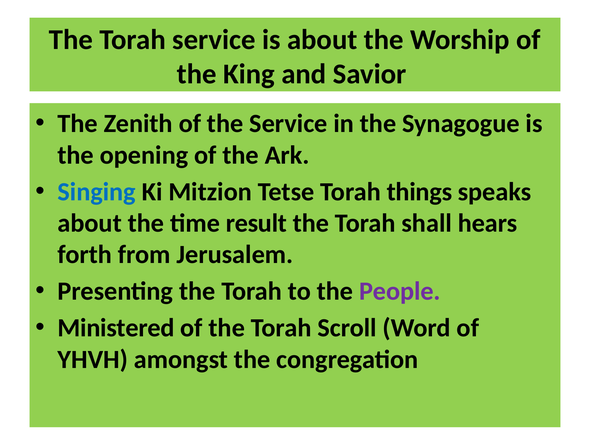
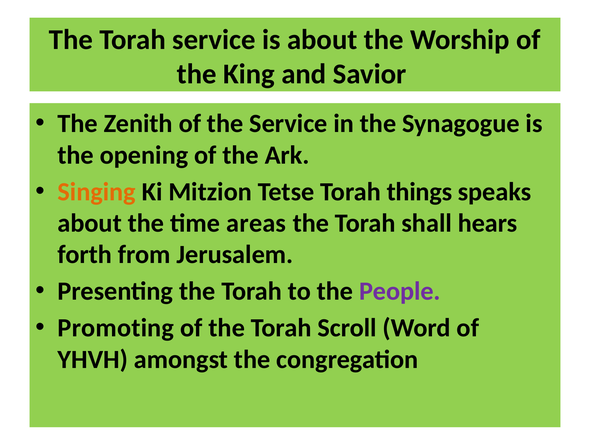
Singing colour: blue -> orange
result: result -> areas
Ministered: Ministered -> Promoting
